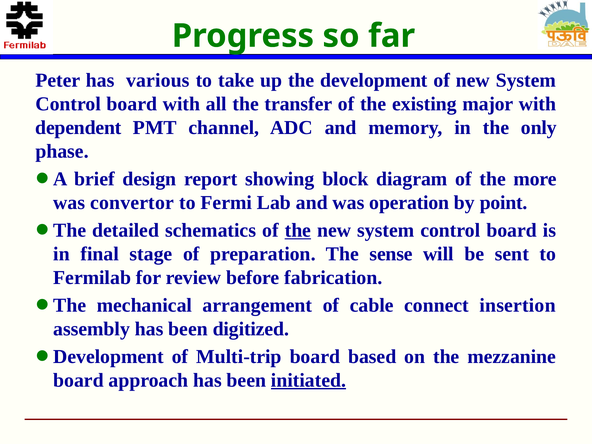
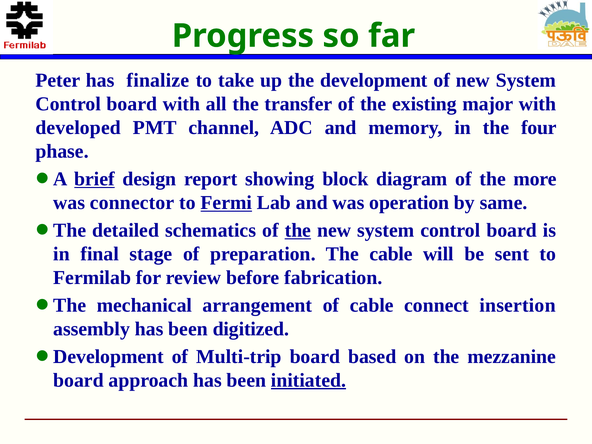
various: various -> finalize
dependent: dependent -> developed
only: only -> four
brief underline: none -> present
convertor: convertor -> connector
Fermi underline: none -> present
point: point -> same
The sense: sense -> cable
